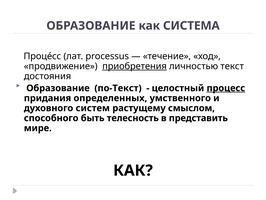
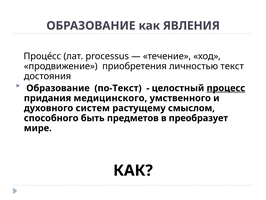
СИСТЕМА: СИСТЕМА -> ЯВЛЕНИЯ
приобретения underline: present -> none
определенных: определенных -> медицинского
телесность: телесность -> предметов
представить: представить -> преобразует
